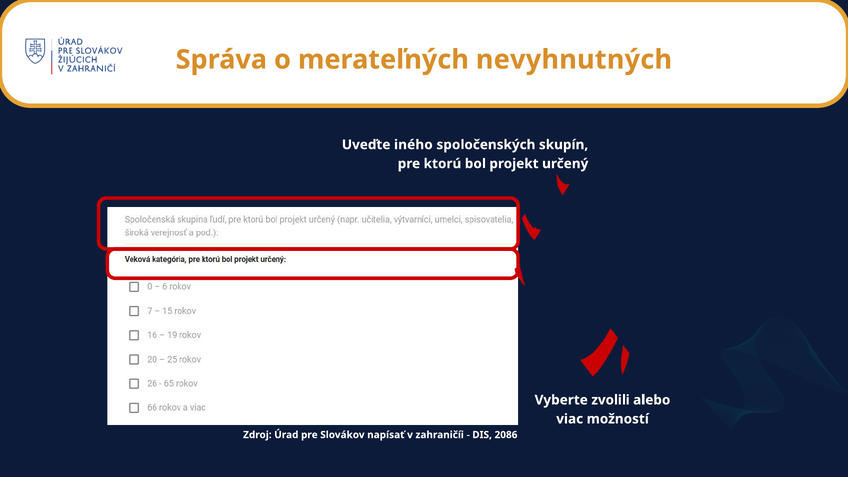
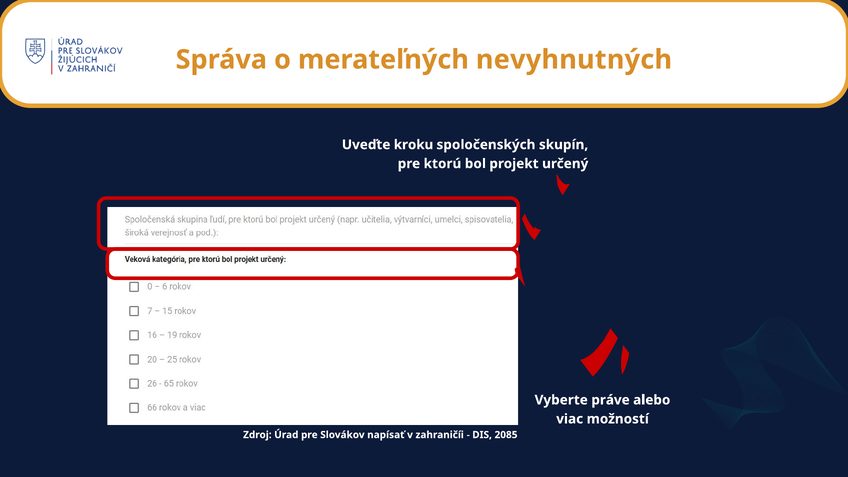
iného: iného -> kroku
zvolili: zvolili -> práve
2086: 2086 -> 2085
